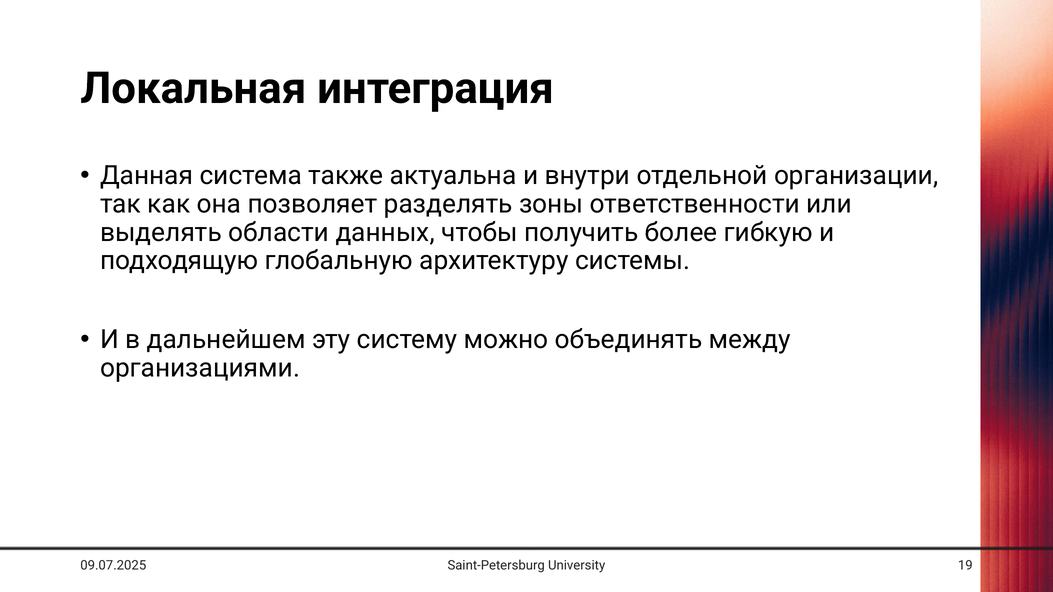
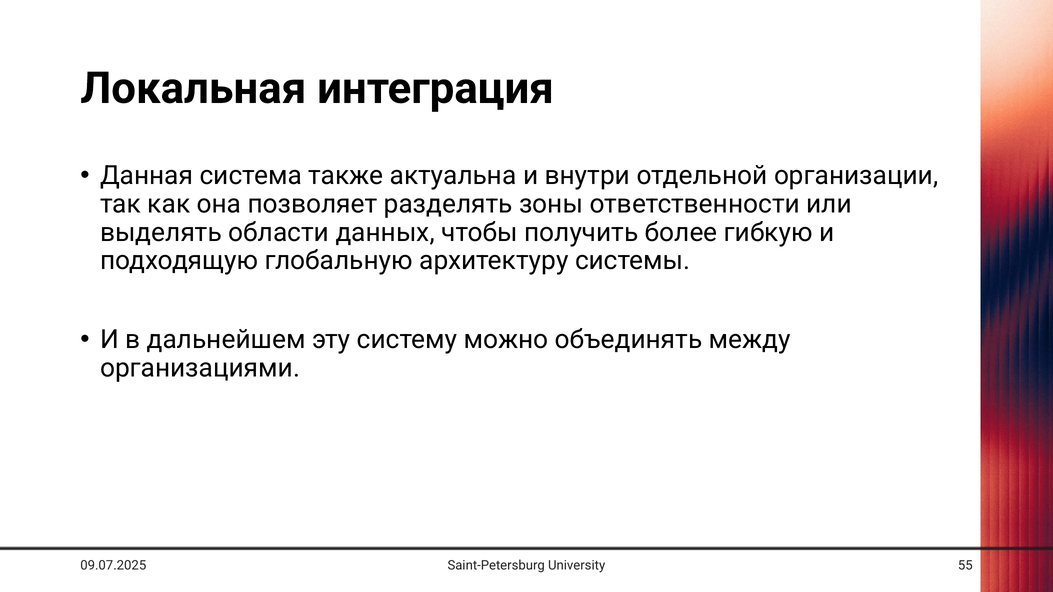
19: 19 -> 55
